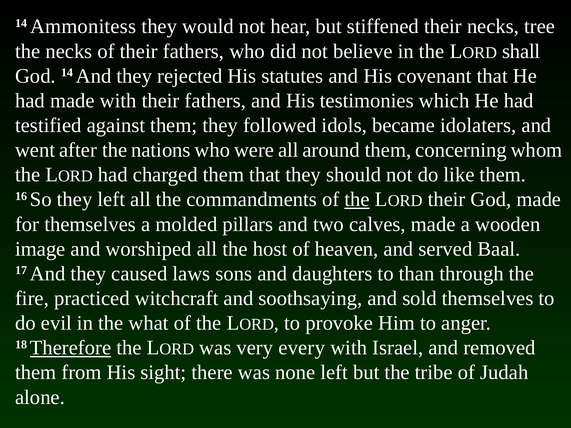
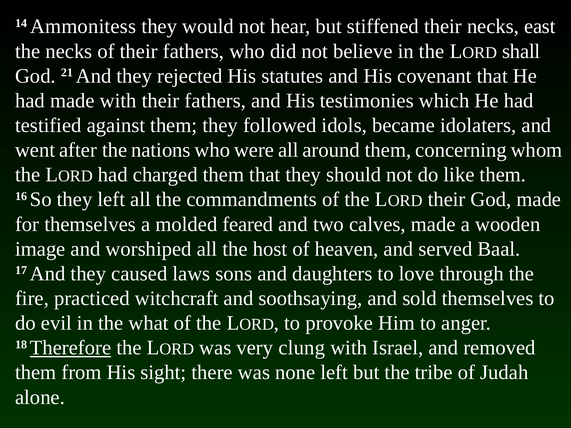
tree: tree -> east
God 14: 14 -> 21
the at (357, 200) underline: present -> none
pillars: pillars -> feared
than: than -> love
every: every -> clung
